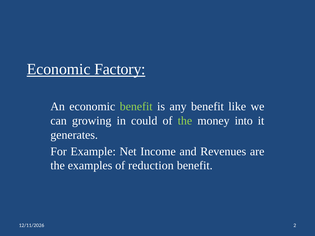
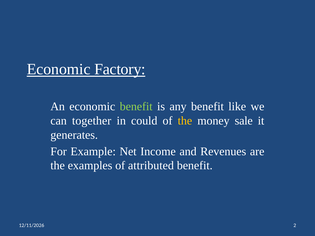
growing: growing -> together
the at (185, 121) colour: light green -> yellow
into: into -> sale
reduction: reduction -> attributed
